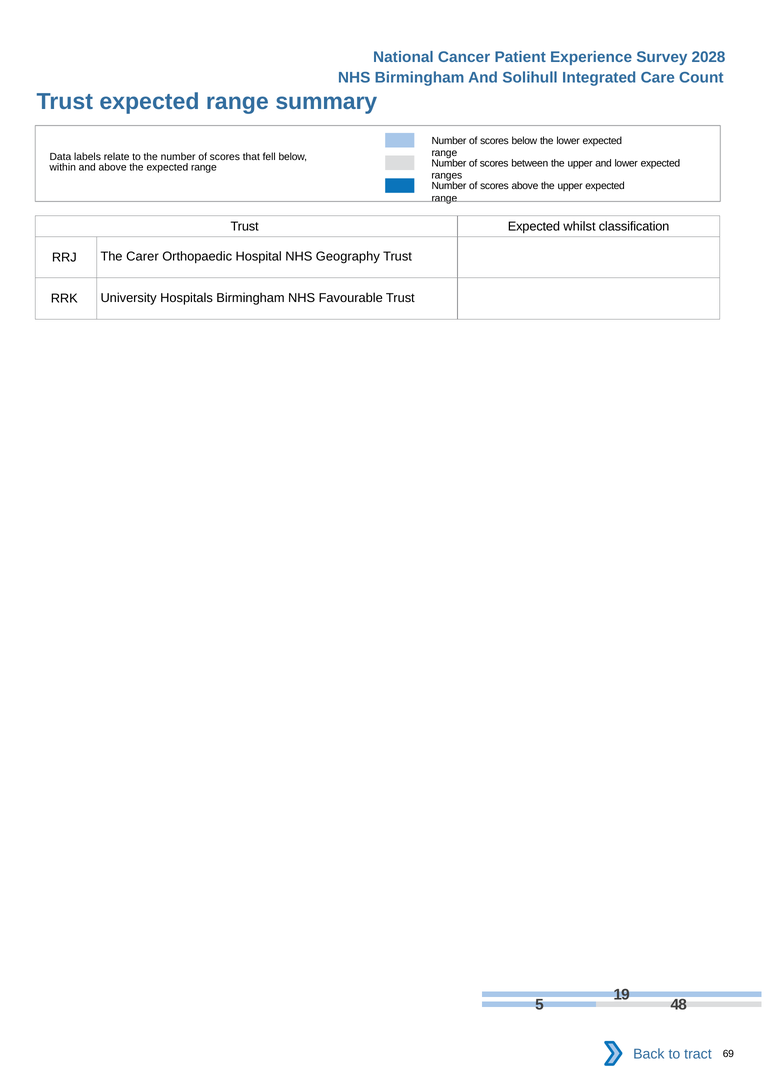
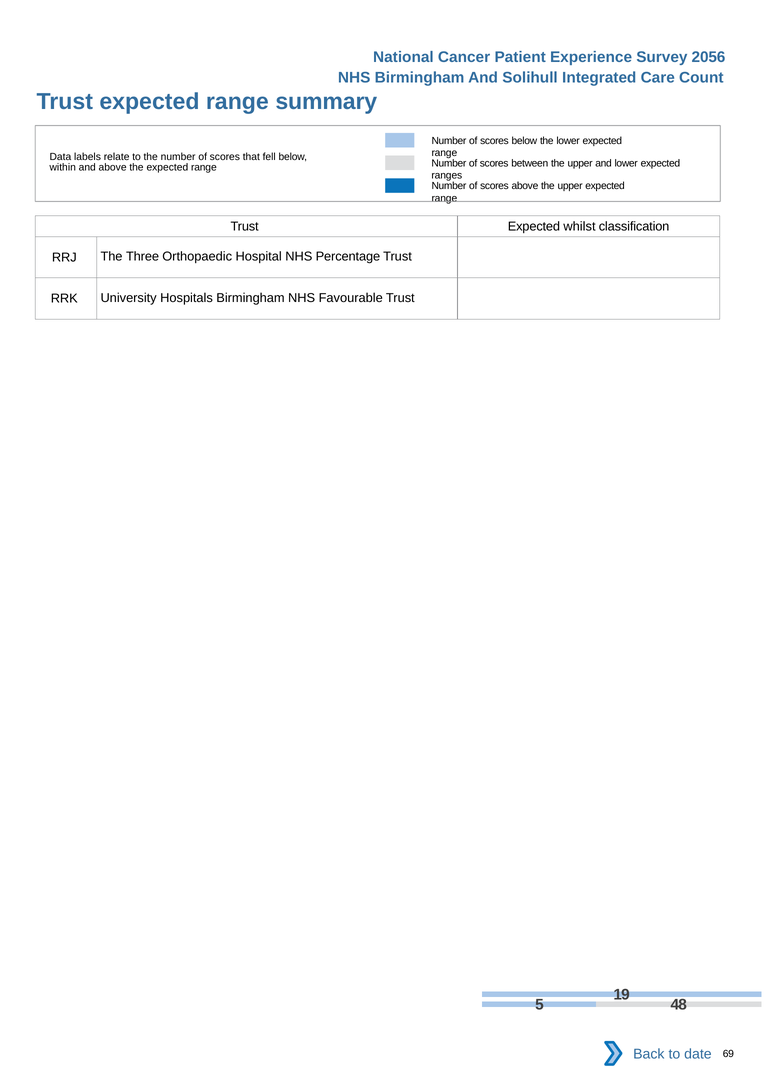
2028: 2028 -> 2056
Carer: Carer -> Three
Geography: Geography -> Percentage
tract: tract -> date
